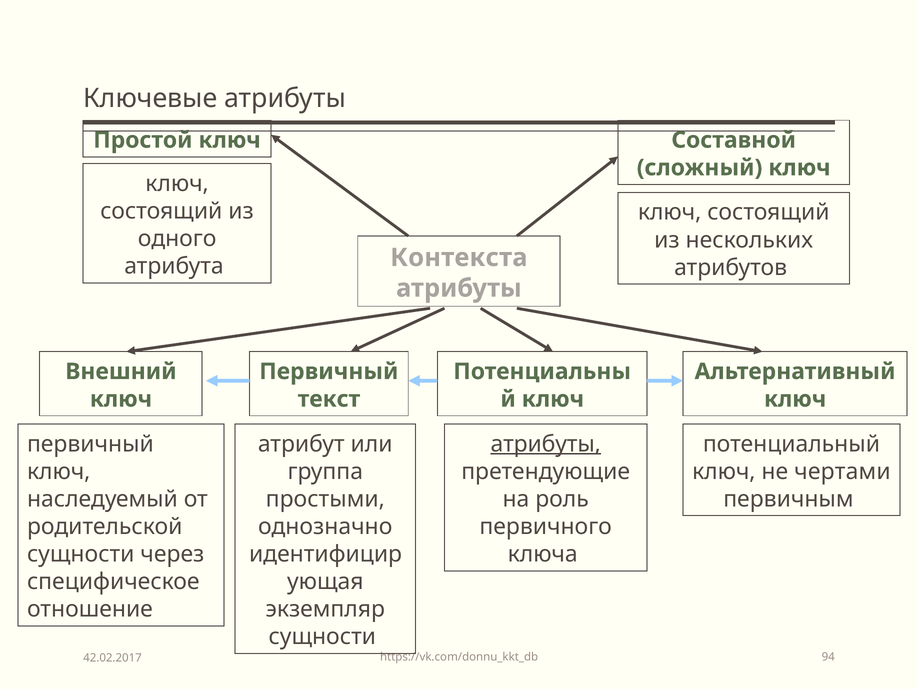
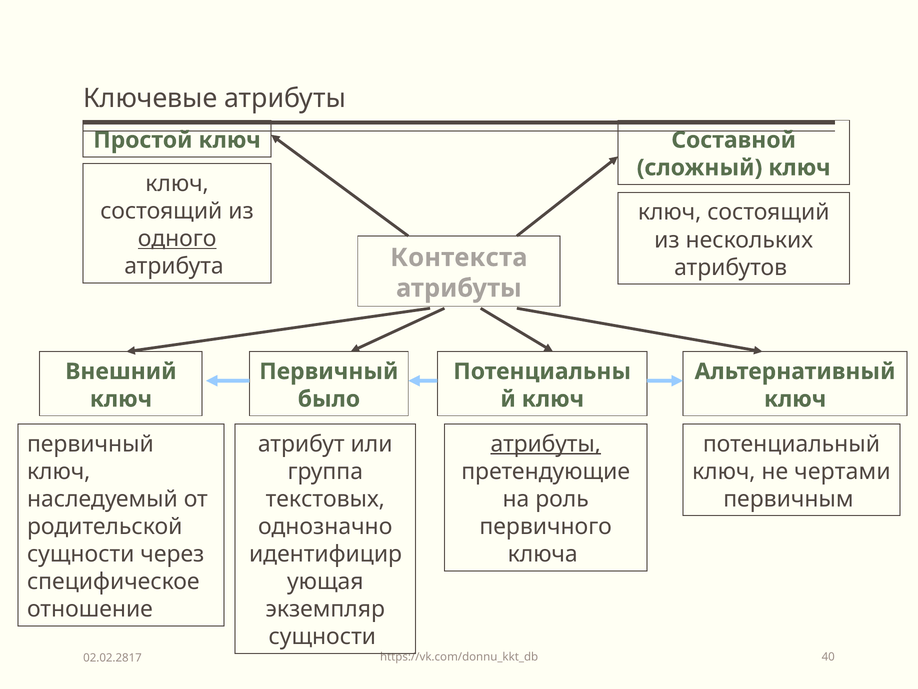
одного underline: none -> present
текст: текст -> было
простыми: простыми -> текстовых
94: 94 -> 40
42.02.2017: 42.02.2017 -> 02.02.2817
